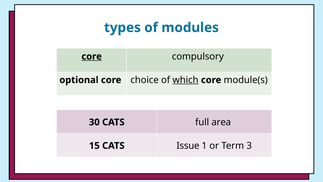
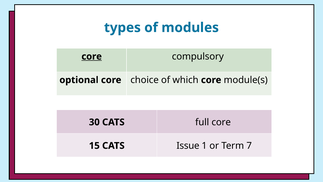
which underline: present -> none
full area: area -> core
3: 3 -> 7
